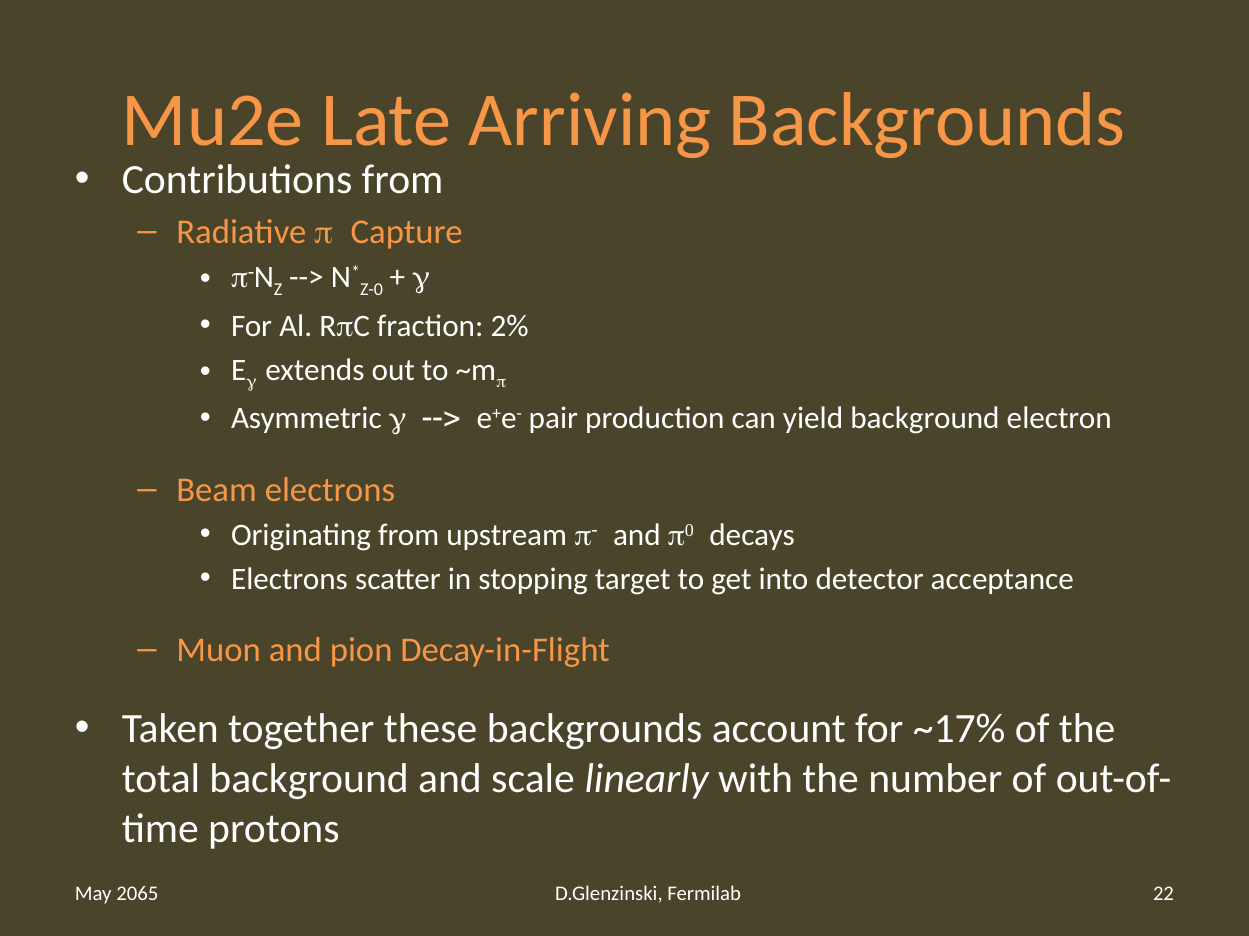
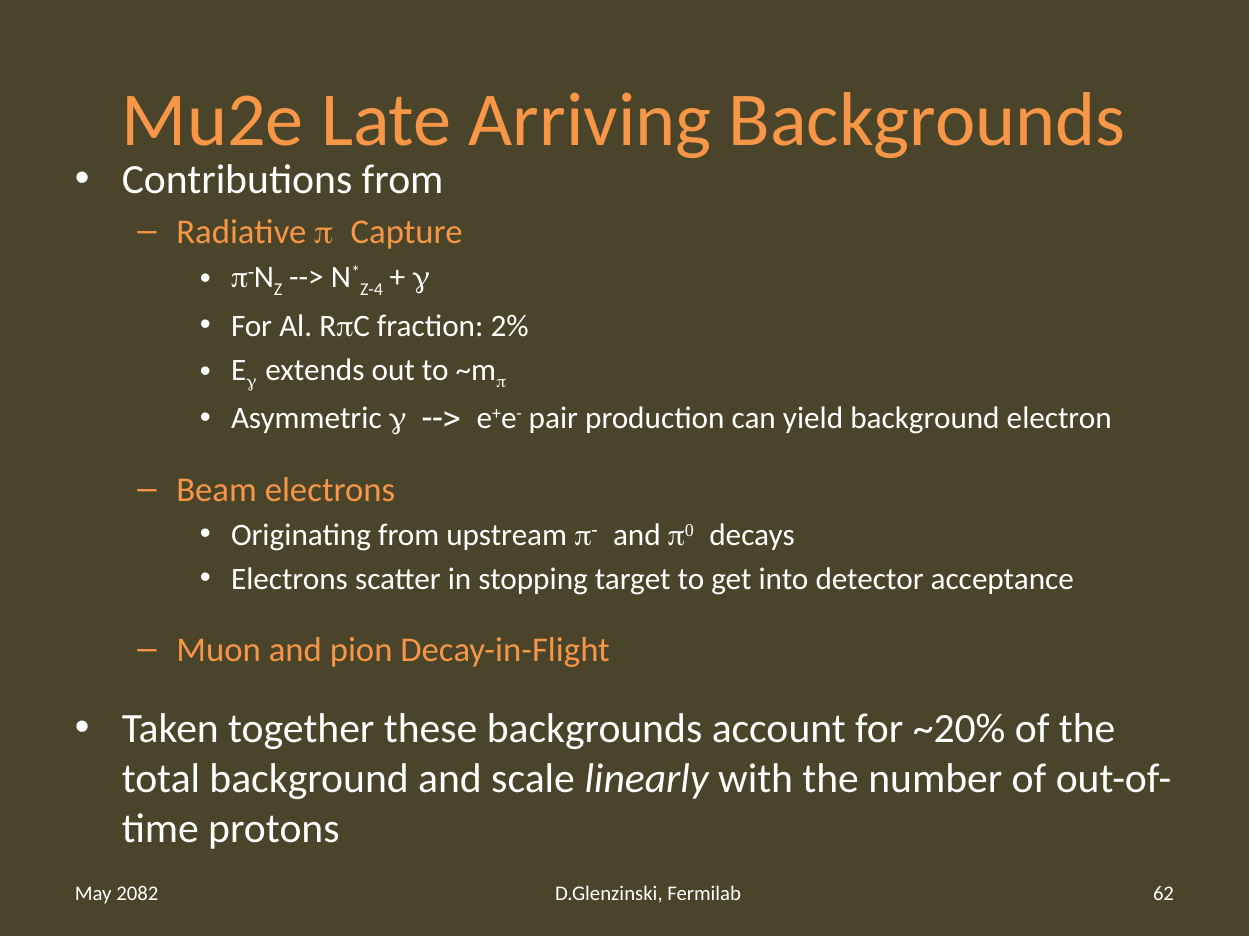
Z-0: Z-0 -> Z-4
~17%: ~17% -> ~20%
22: 22 -> 62
2065: 2065 -> 2082
